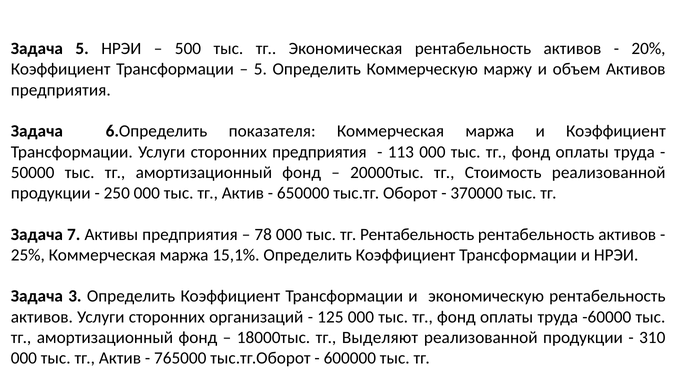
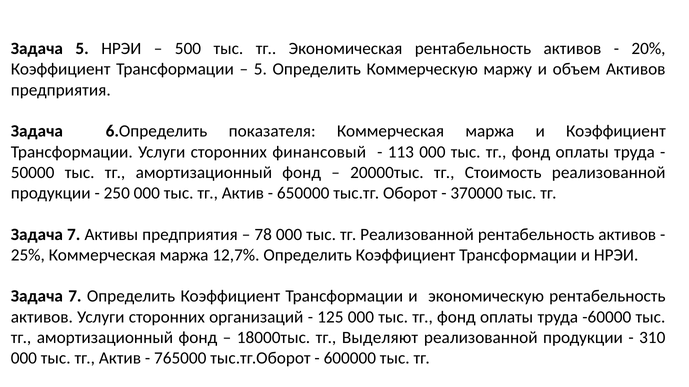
сторонних предприятия: предприятия -> финансовый
тг Рентабельность: Рентабельность -> Реализованной
15,1%: 15,1% -> 12,7%
3 at (75, 297): 3 -> 7
